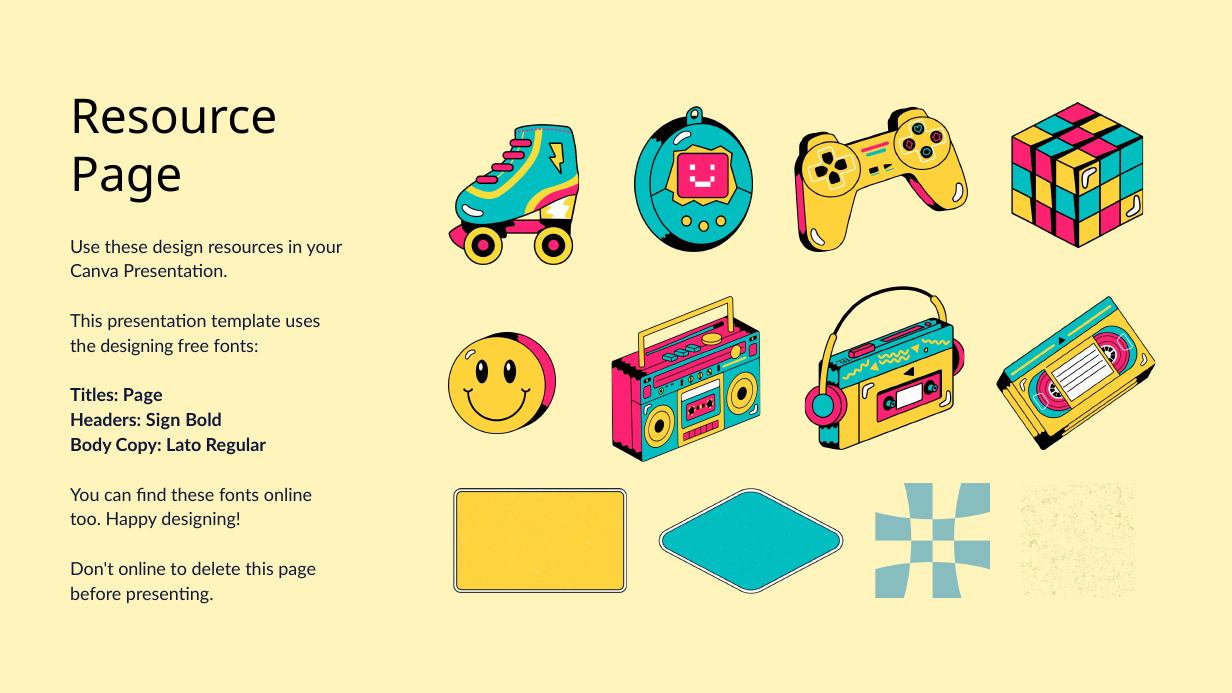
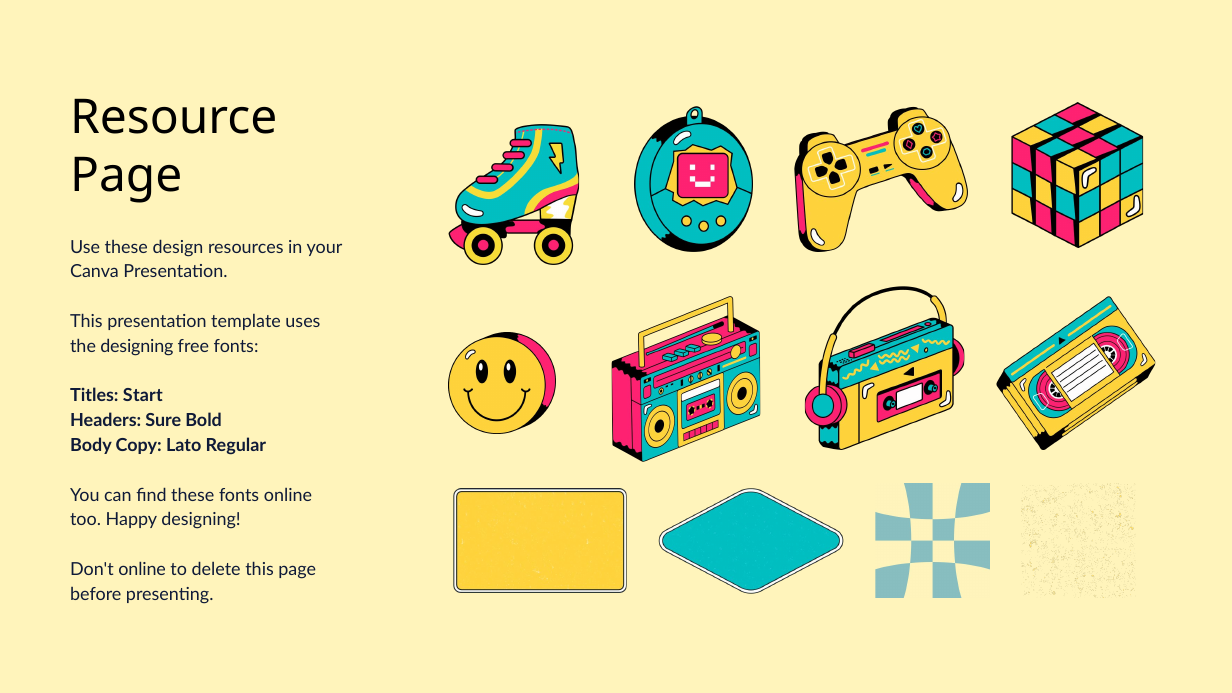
Titles Page: Page -> Start
Sign: Sign -> Sure
